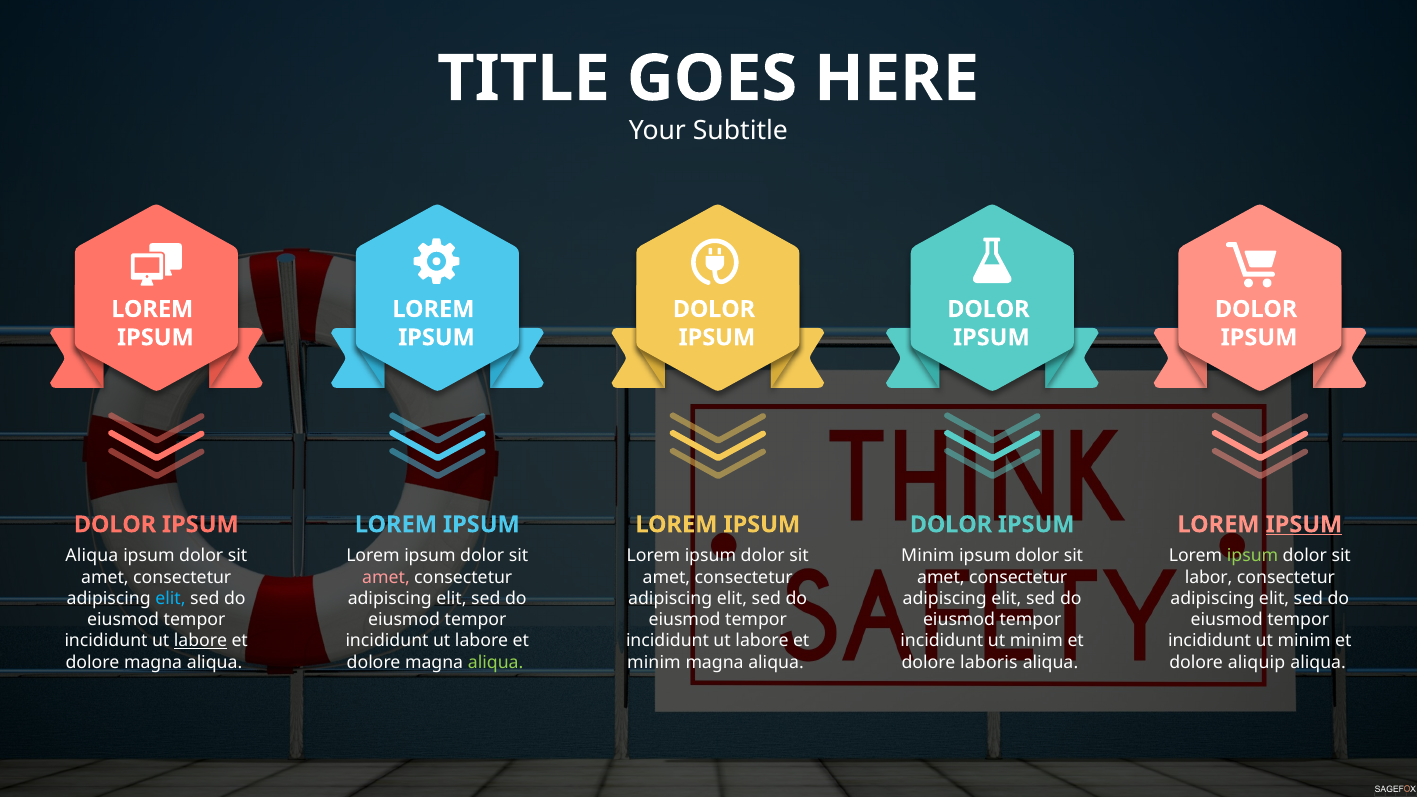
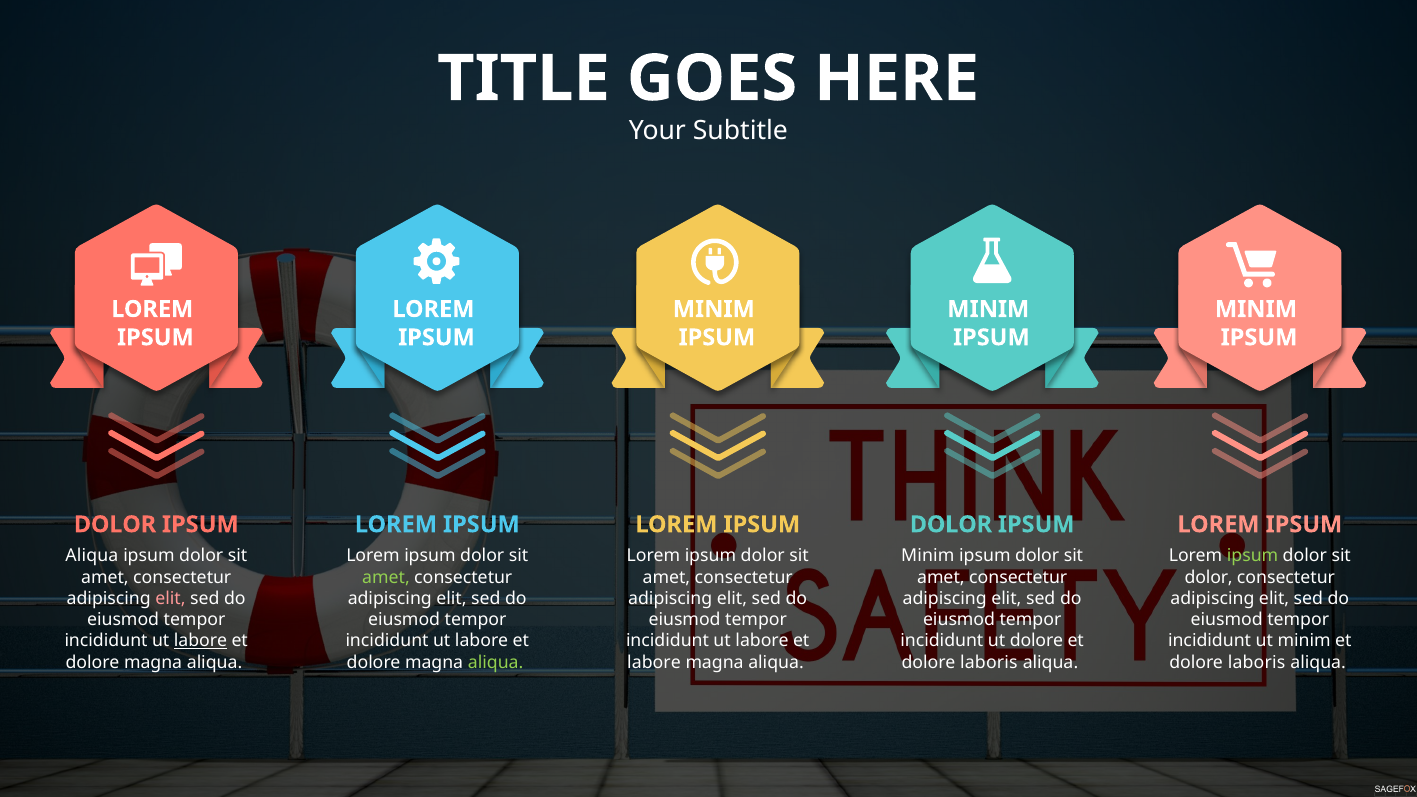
DOLOR at (714, 309): DOLOR -> MINIM
DOLOR at (988, 309): DOLOR -> MINIM
DOLOR at (1256, 309): DOLOR -> MINIM
IPSUM at (1304, 525) underline: present -> none
amet at (386, 577) colour: pink -> light green
labor at (1209, 577): labor -> dolor
elit at (170, 598) colour: light blue -> pink
minim at (1036, 641): minim -> dolore
minim at (654, 662): minim -> labore
aliquip at (1257, 662): aliquip -> laboris
